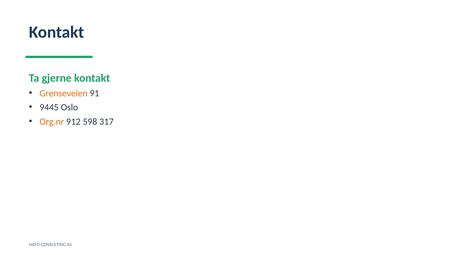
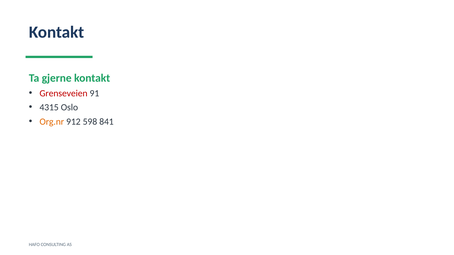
Grenseveien colour: orange -> red
9445: 9445 -> 4315
317: 317 -> 841
